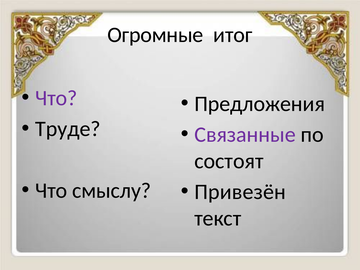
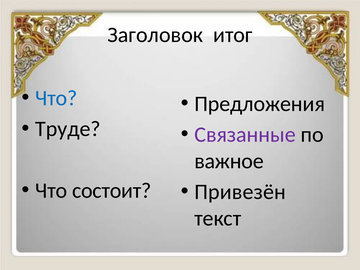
Огромные: Огромные -> Заголовок
Что at (56, 98) colour: purple -> blue
состоят: состоят -> важное
смыслу: смыслу -> состоит
